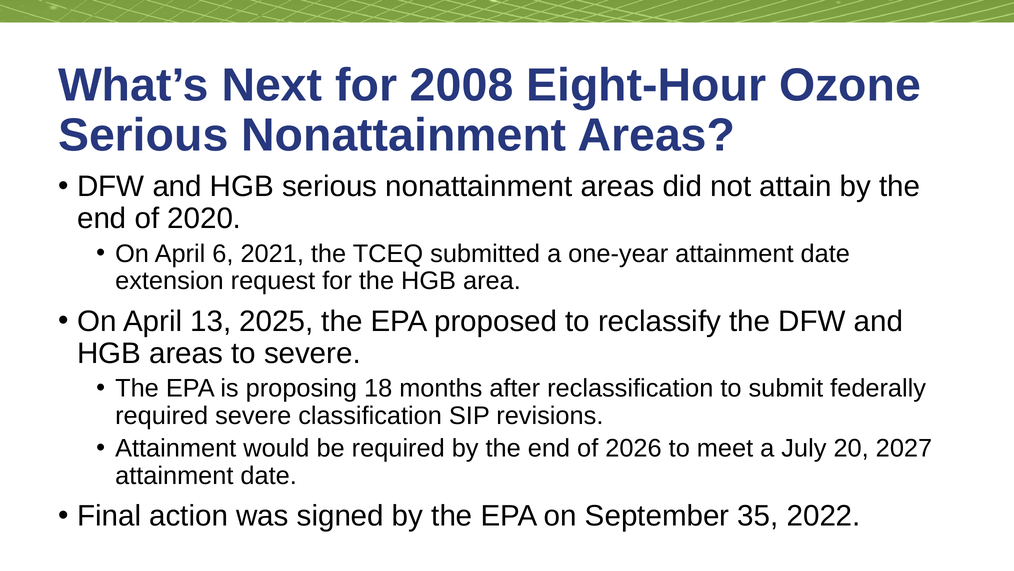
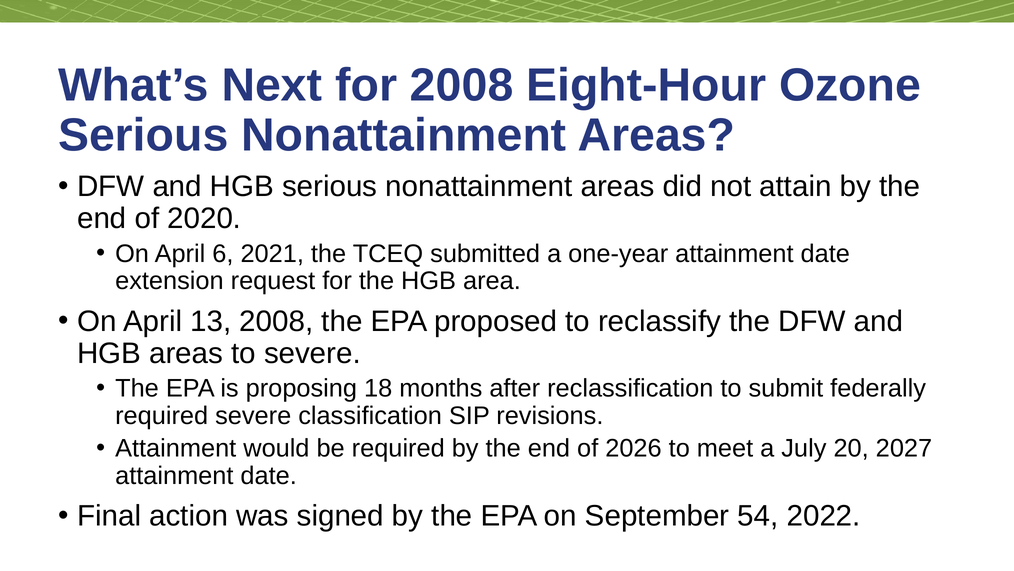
13 2025: 2025 -> 2008
35: 35 -> 54
